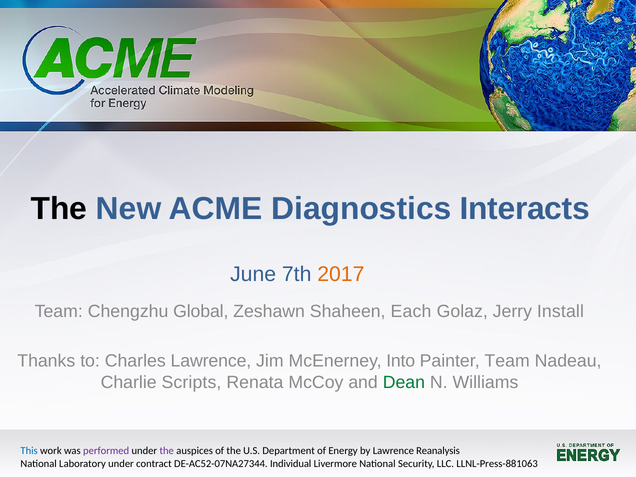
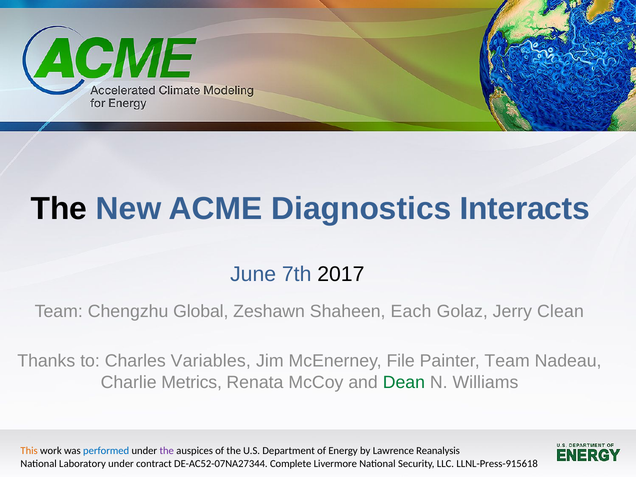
2017 colour: orange -> black
Install: Install -> Clean
Charles Lawrence: Lawrence -> Variables
Into: Into -> File
Scripts: Scripts -> Metrics
This colour: blue -> orange
performed colour: purple -> blue
Individual: Individual -> Complete
LLNL-Press-881063: LLNL-Press-881063 -> LLNL-Press-915618
